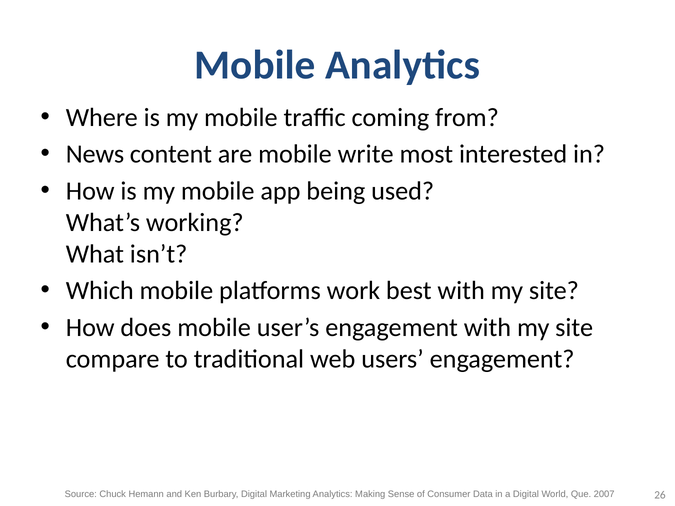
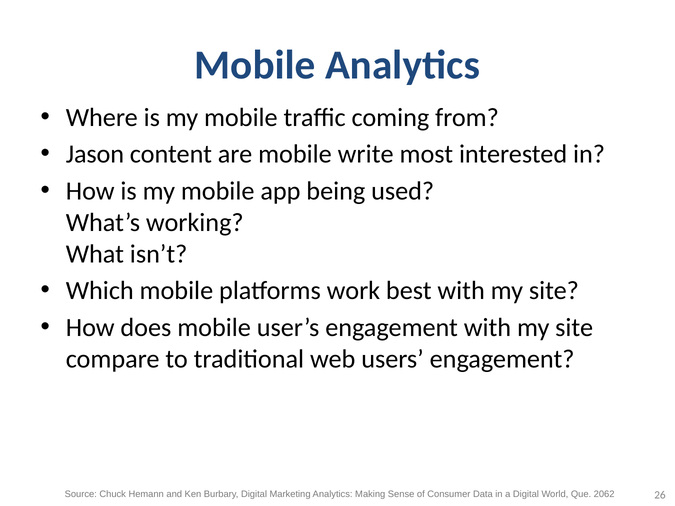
News: News -> Jason
2007: 2007 -> 2062
